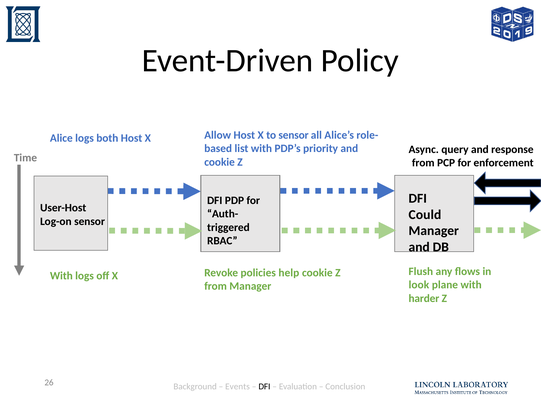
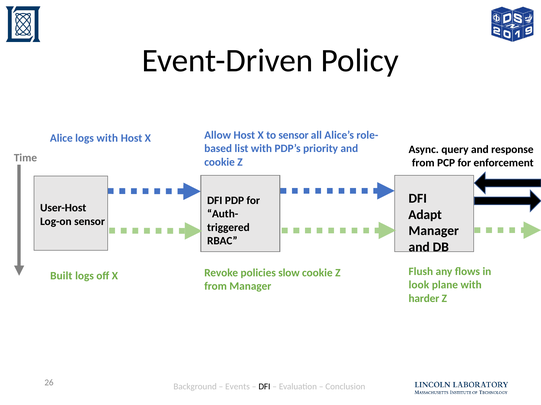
logs both: both -> with
Could: Could -> Adapt
With at (61, 276): With -> Built
help: help -> slow
